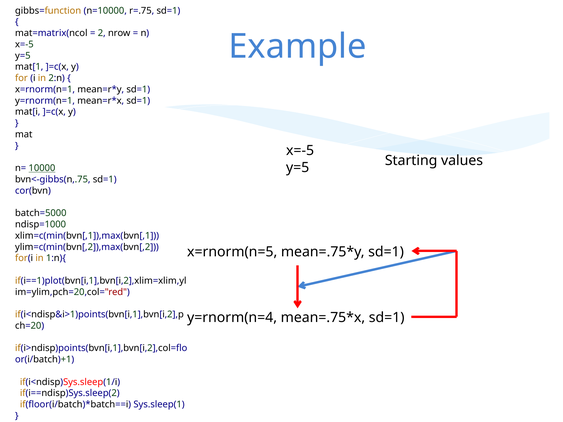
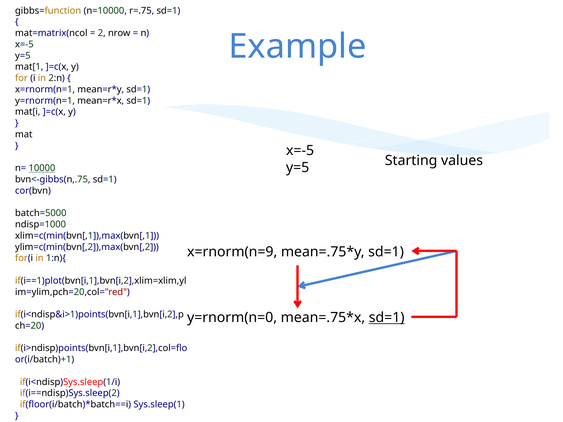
x=rnorm(n=5: x=rnorm(n=5 -> x=rnorm(n=9
y=rnorm(n=4: y=rnorm(n=4 -> y=rnorm(n=0
sd=1 at (387, 318) underline: none -> present
